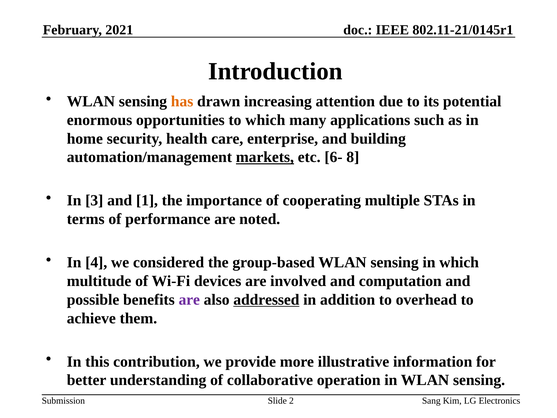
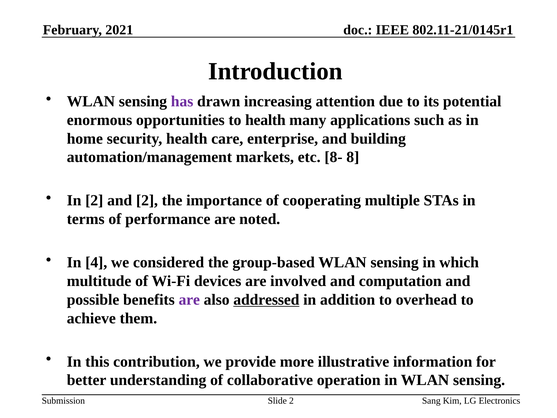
has colour: orange -> purple
to which: which -> health
markets underline: present -> none
6-: 6- -> 8-
In 3: 3 -> 2
and 1: 1 -> 2
